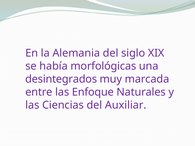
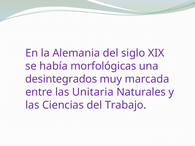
Enfoque: Enfoque -> Unitaria
Auxiliar: Auxiliar -> Trabajo
